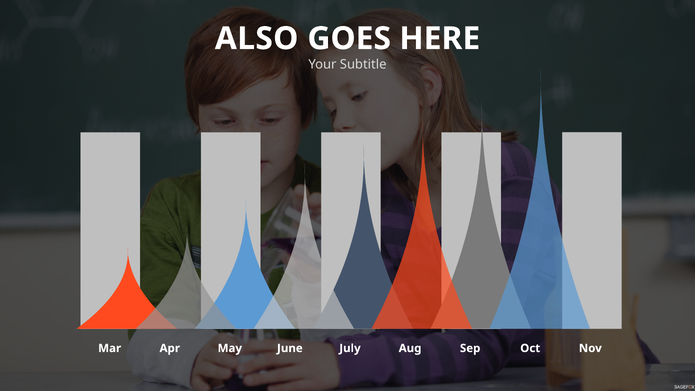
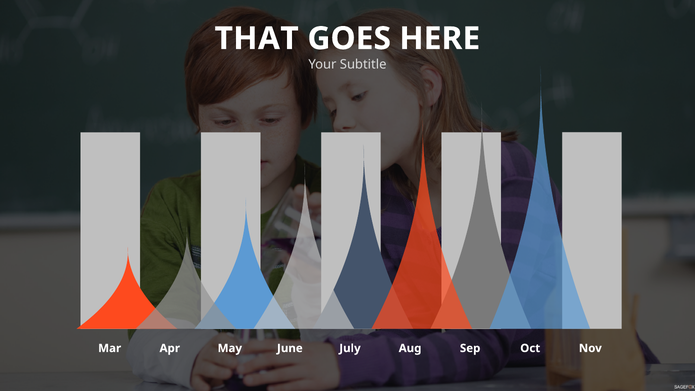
ALSO: ALSO -> THAT
